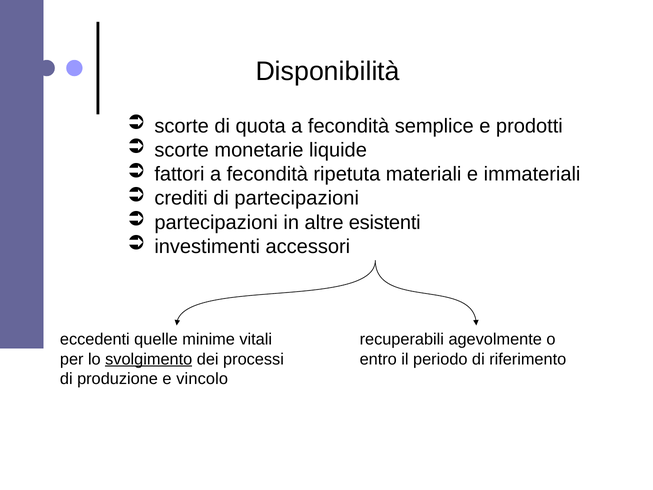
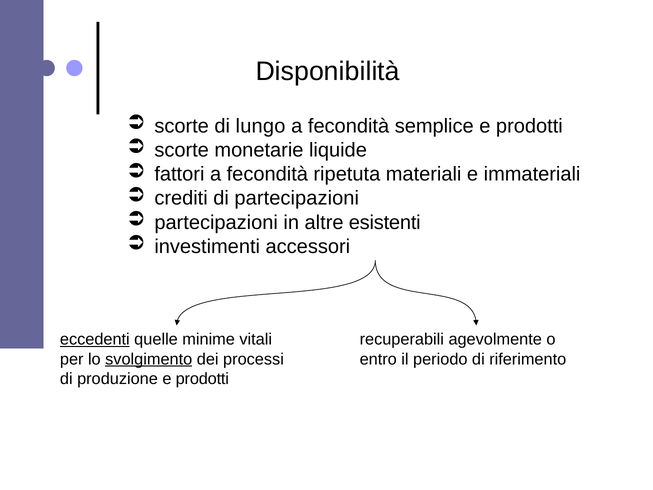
quota: quota -> lungo
eccedenti underline: none -> present
produzione e vincolo: vincolo -> prodotti
